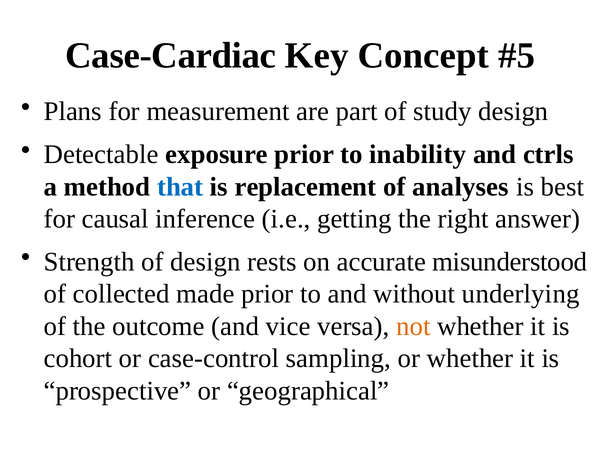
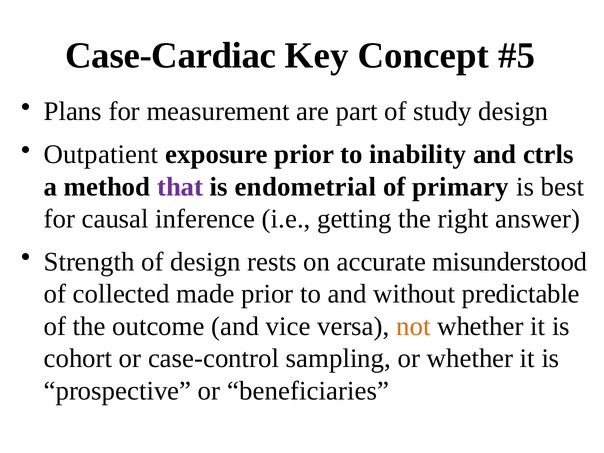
Detectable: Detectable -> Outpatient
that colour: blue -> purple
replacement: replacement -> endometrial
analyses: analyses -> primary
underlying: underlying -> predictable
geographical: geographical -> beneficiaries
